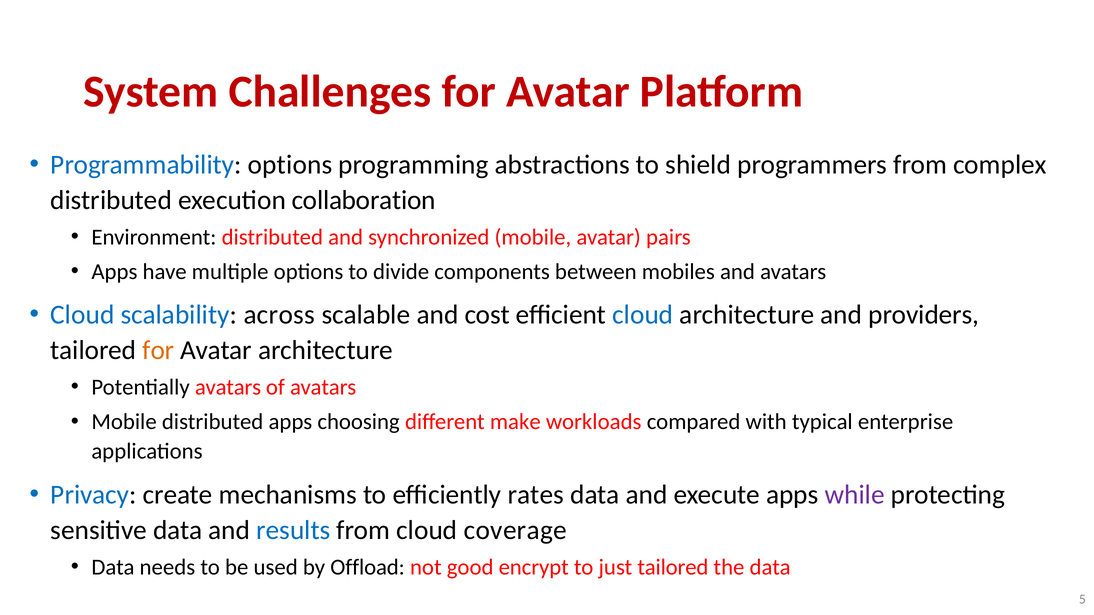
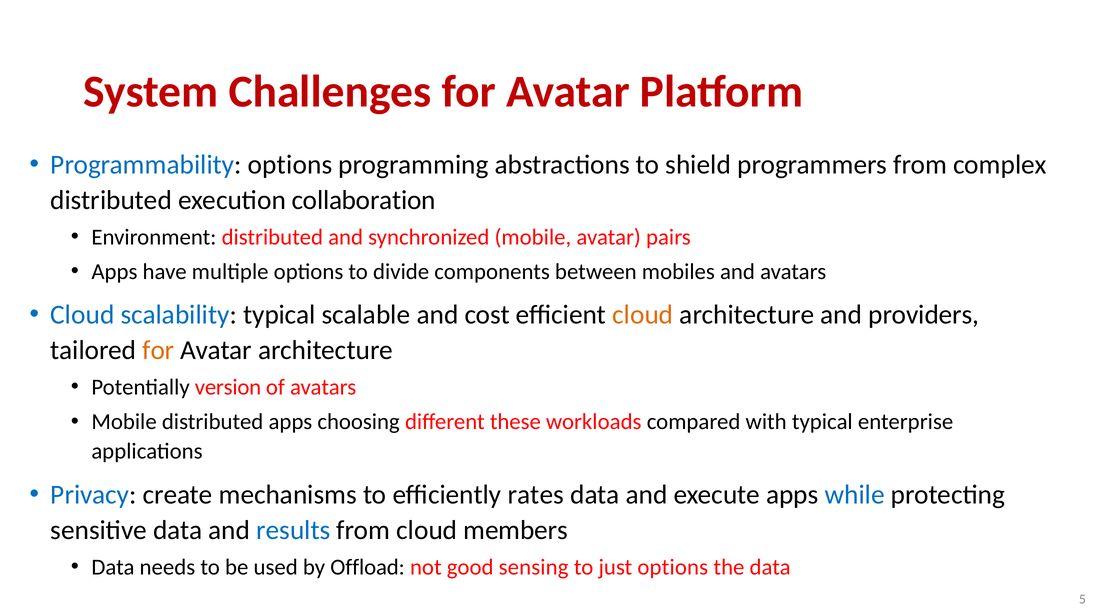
scalability across: across -> typical
cloud at (643, 315) colour: blue -> orange
Potentially avatars: avatars -> version
make: make -> these
while colour: purple -> blue
coverage: coverage -> members
encrypt: encrypt -> sensing
just tailored: tailored -> options
